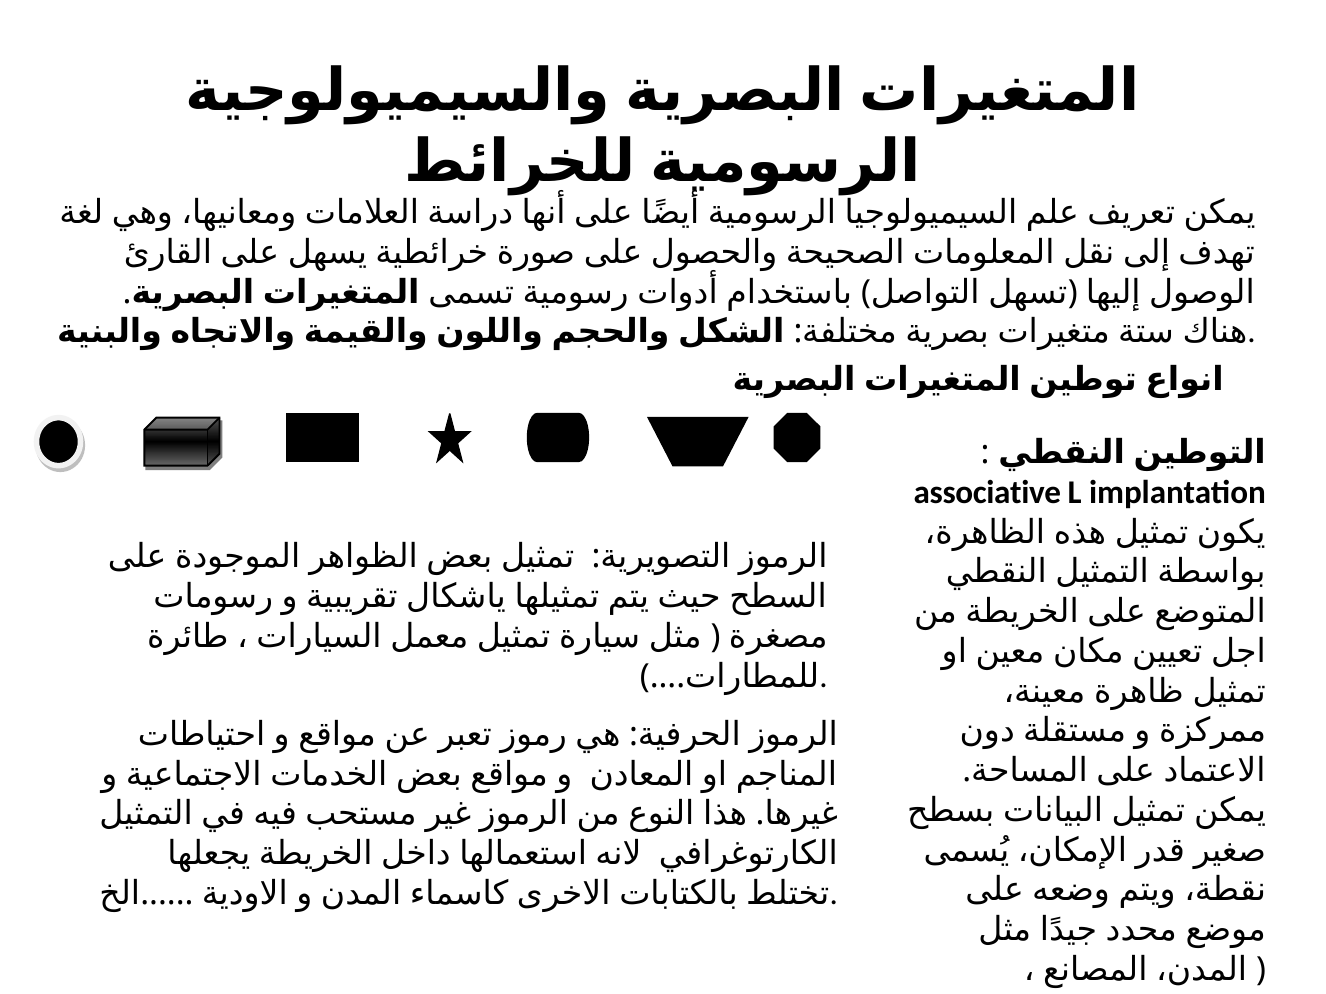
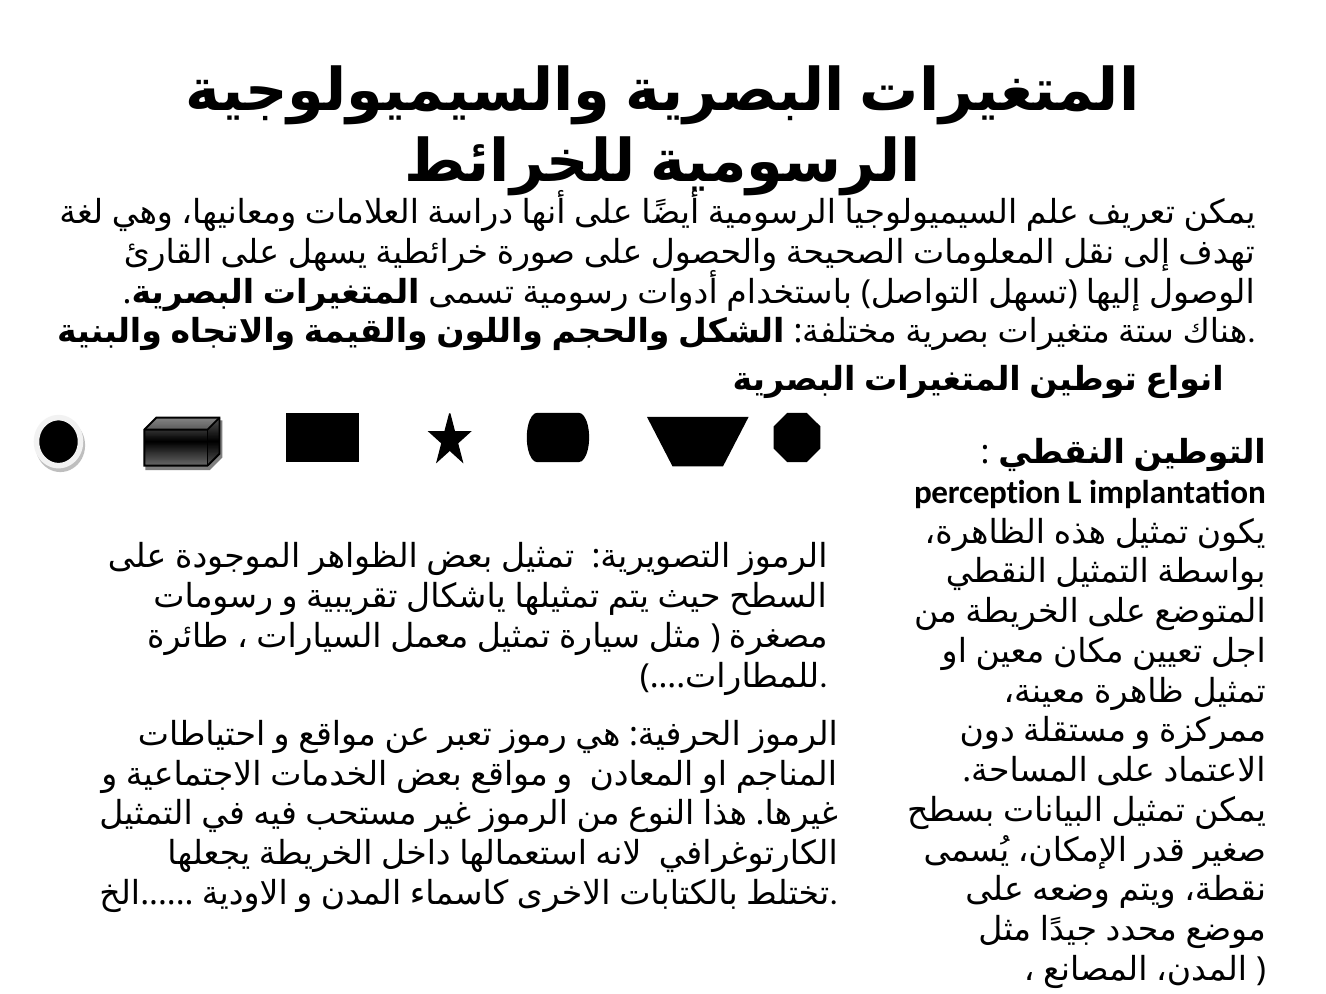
associative: associative -> perception
